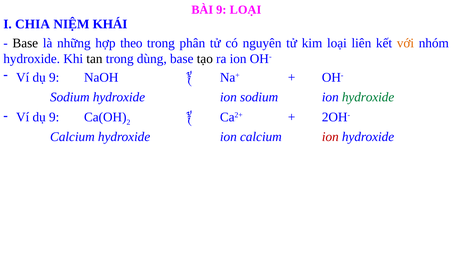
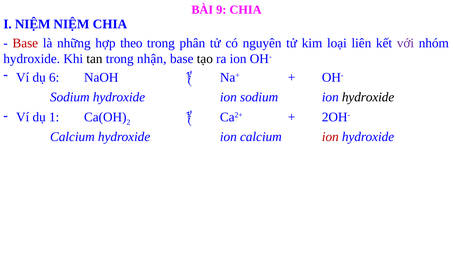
9 LOẠI: LOẠI -> CHIA
I CHIA: CHIA -> NIỆM
NIỆM KHÁI: KHÁI -> CHIA
Base at (25, 43) colour: black -> red
với colour: orange -> purple
dùng: dùng -> nhận
9 at (54, 77): 9 -> 6
hydroxide at (368, 97) colour: green -> black
9 at (54, 117): 9 -> 1
